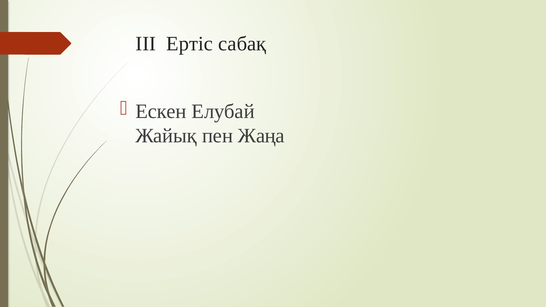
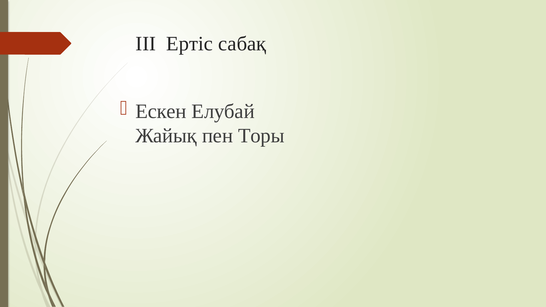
Жаңа: Жаңа -> Торы
